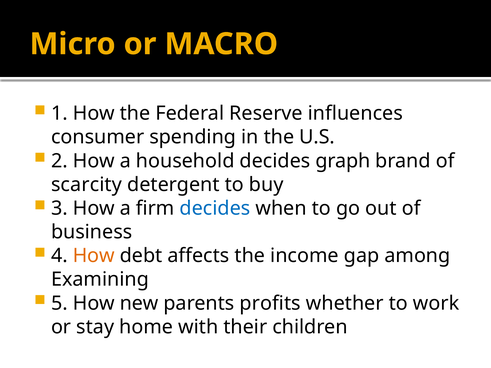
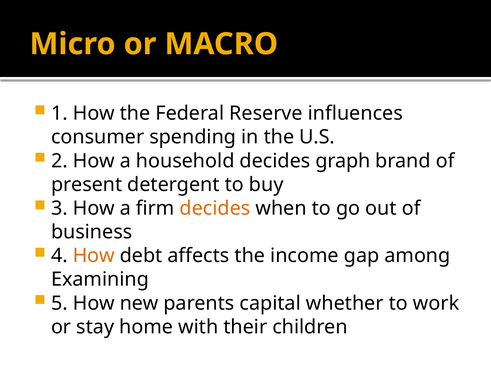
scarcity: scarcity -> present
decides at (215, 208) colour: blue -> orange
profits: profits -> capital
